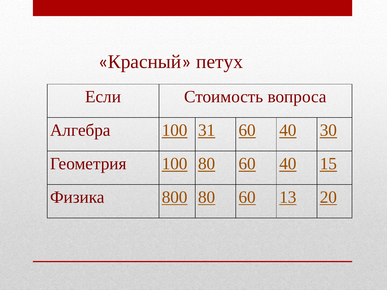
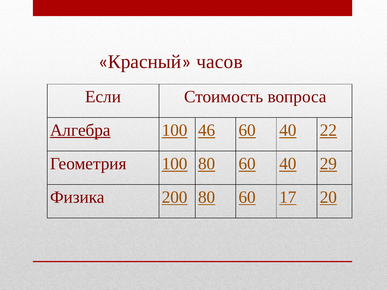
петух: петух -> часов
Алгебра underline: none -> present
31: 31 -> 46
30: 30 -> 22
15: 15 -> 29
800: 800 -> 200
13: 13 -> 17
